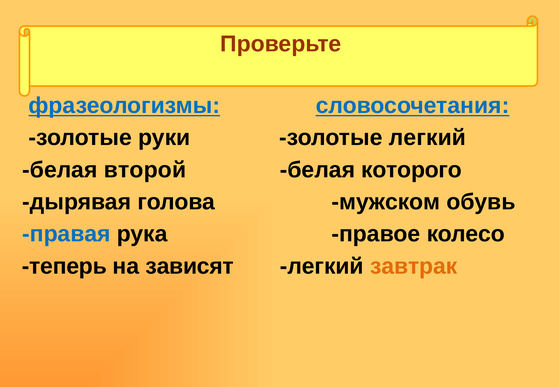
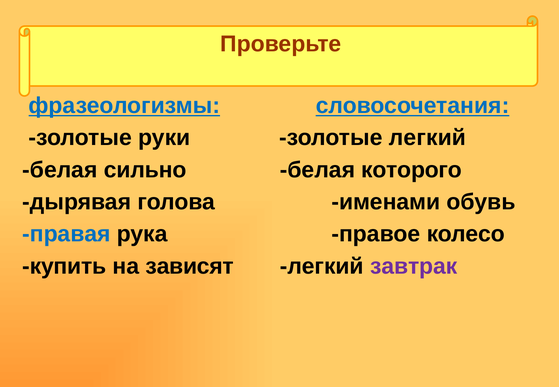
второй: второй -> сильно
мужском: мужском -> именами
теперь: теперь -> купить
завтрак colour: orange -> purple
